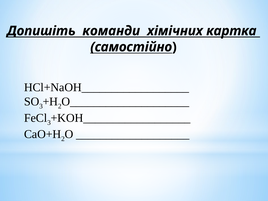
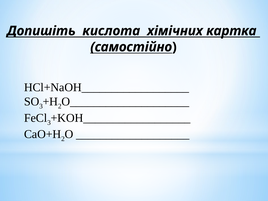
команди: команди -> кислота
